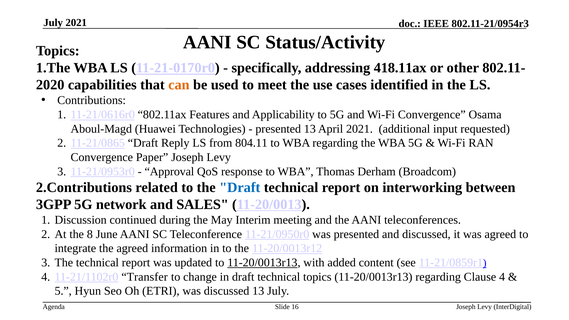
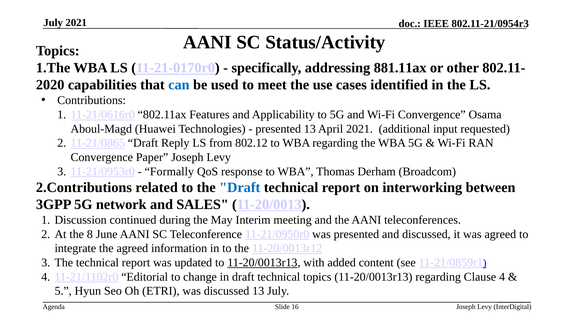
418.11ax: 418.11ax -> 881.11ax
can colour: orange -> blue
804.11: 804.11 -> 802.12
Approval: Approval -> Formally
Transfer: Transfer -> Editorial
